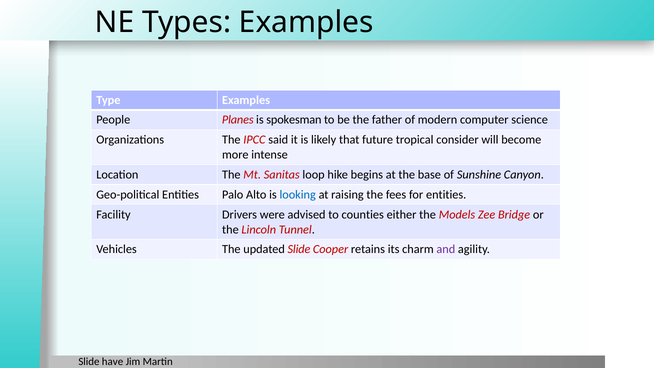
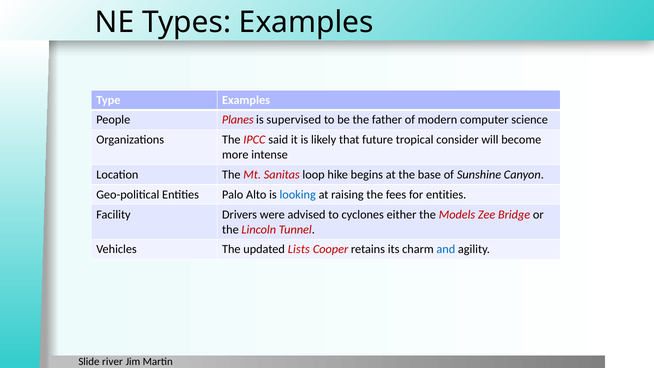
spokesman: spokesman -> supervised
counties: counties -> cyclones
updated Slide: Slide -> Lists
and colour: purple -> blue
have: have -> river
